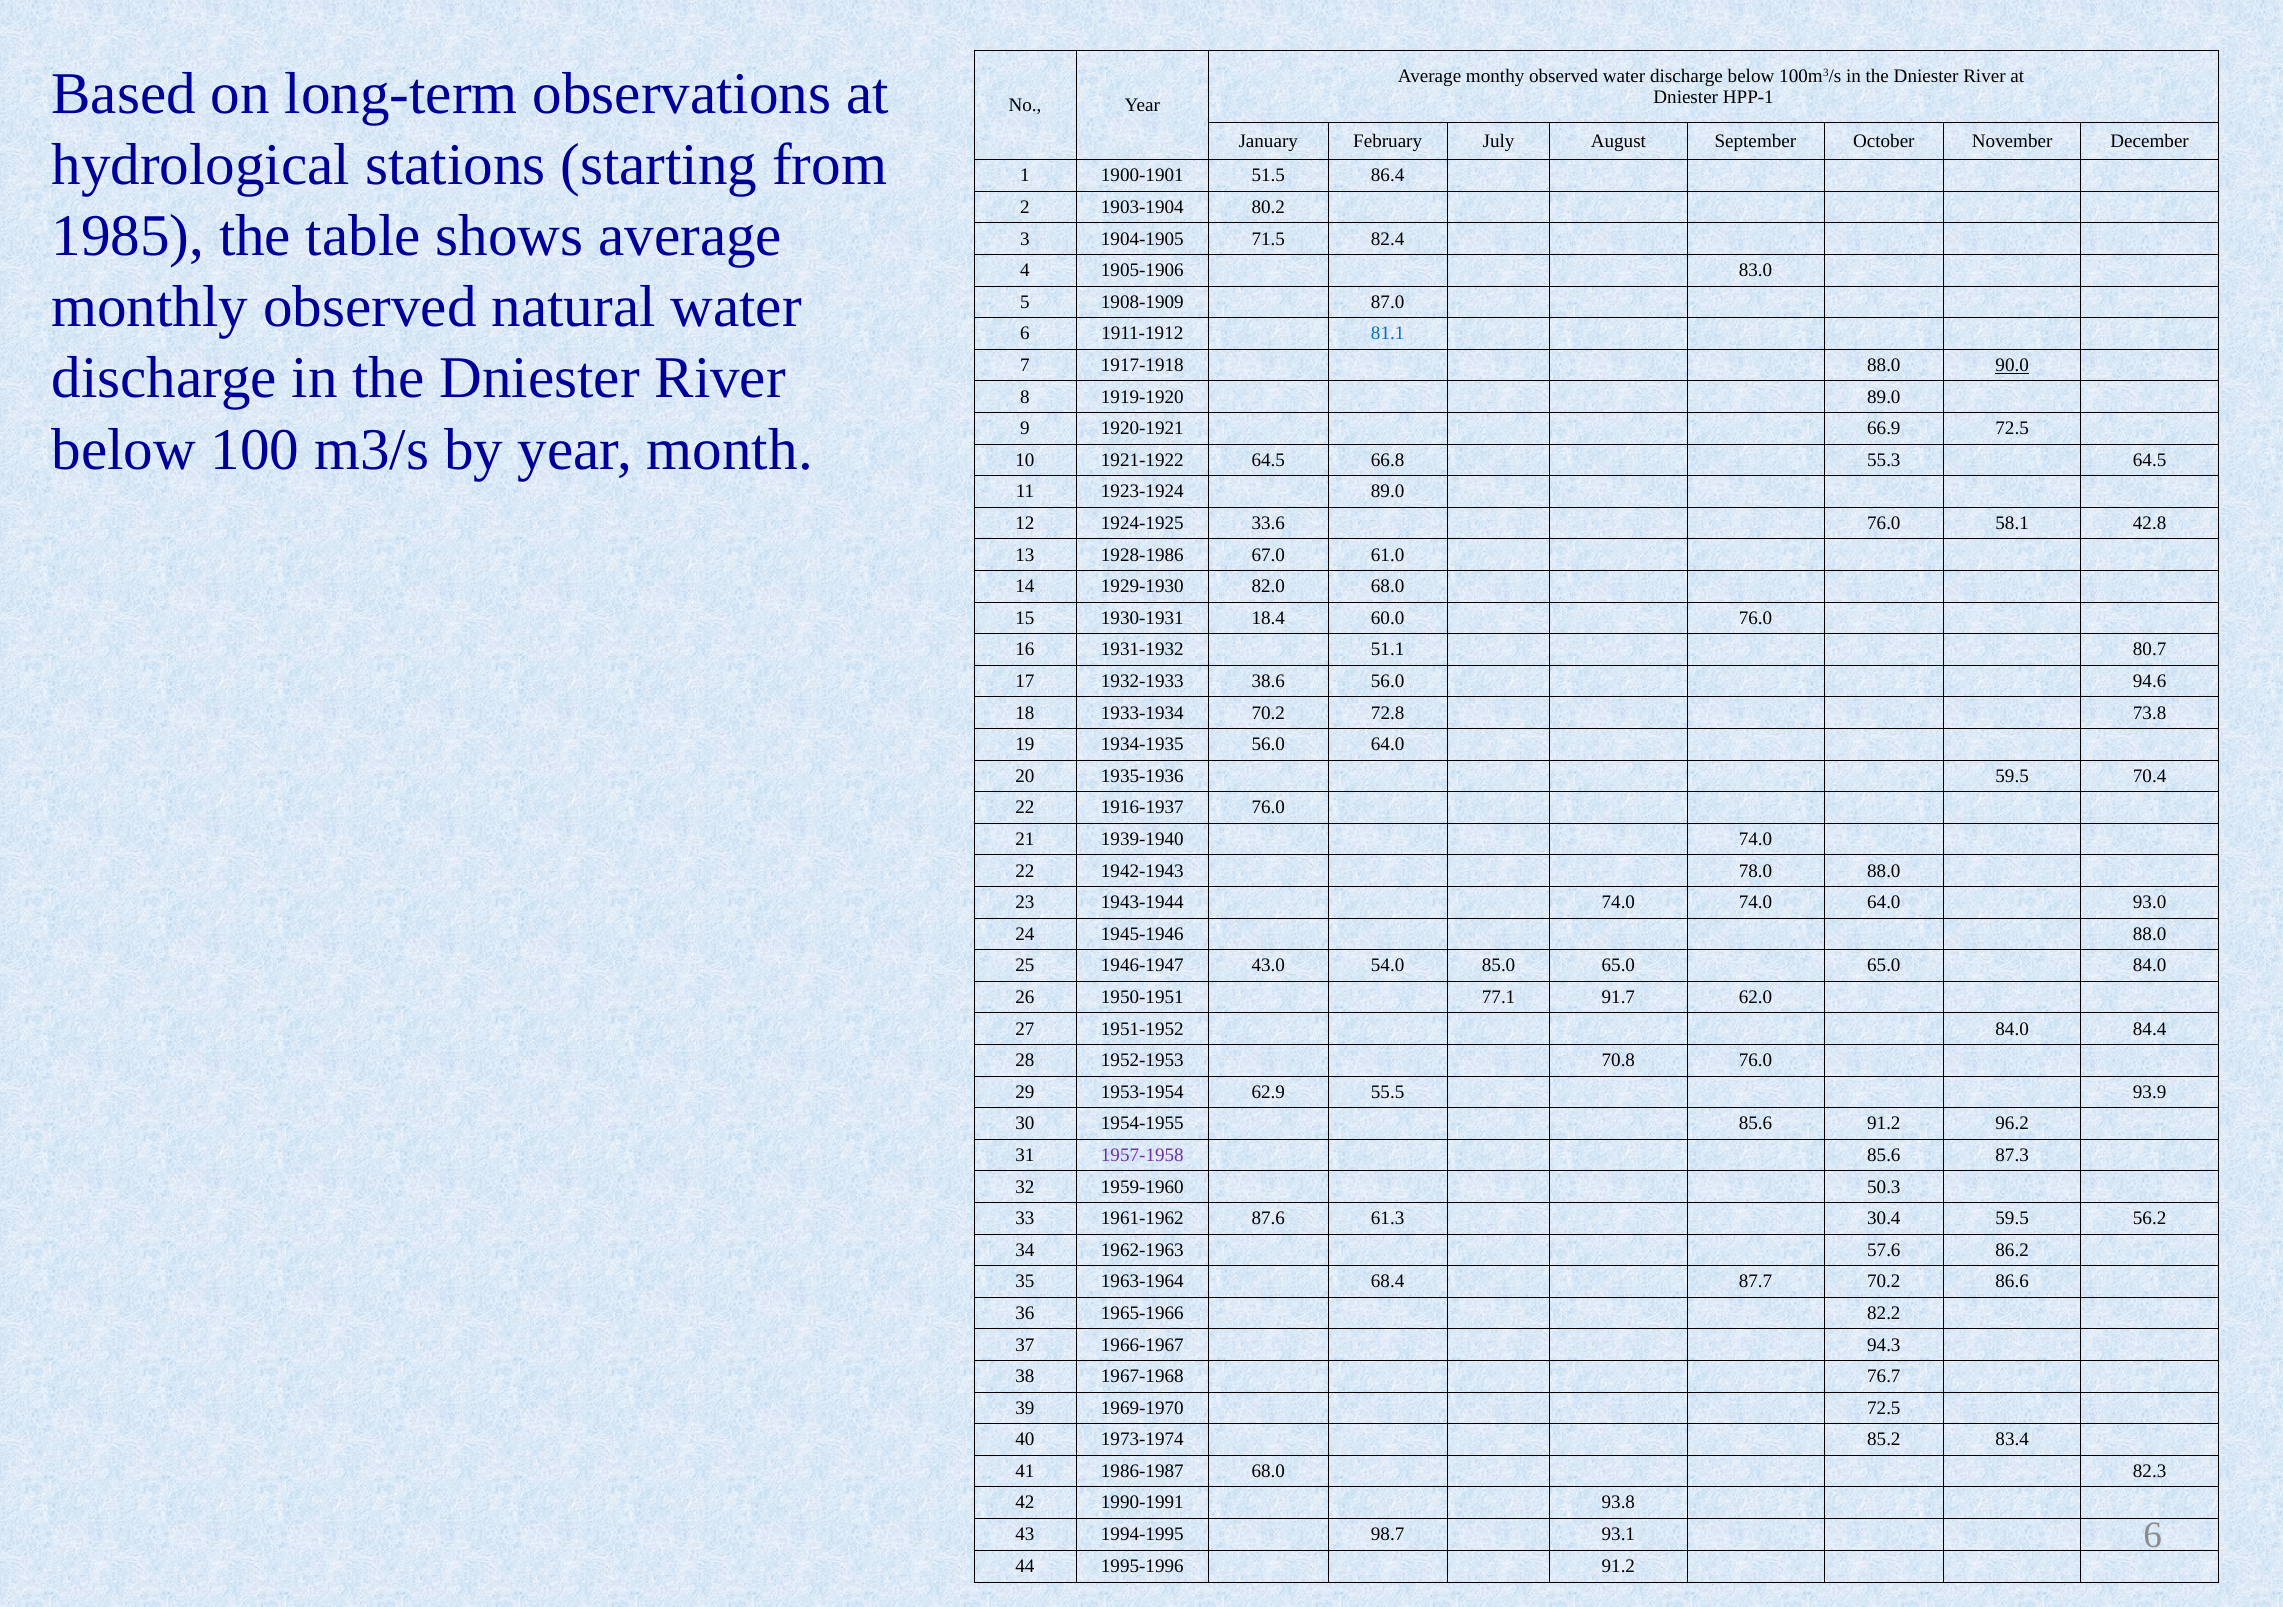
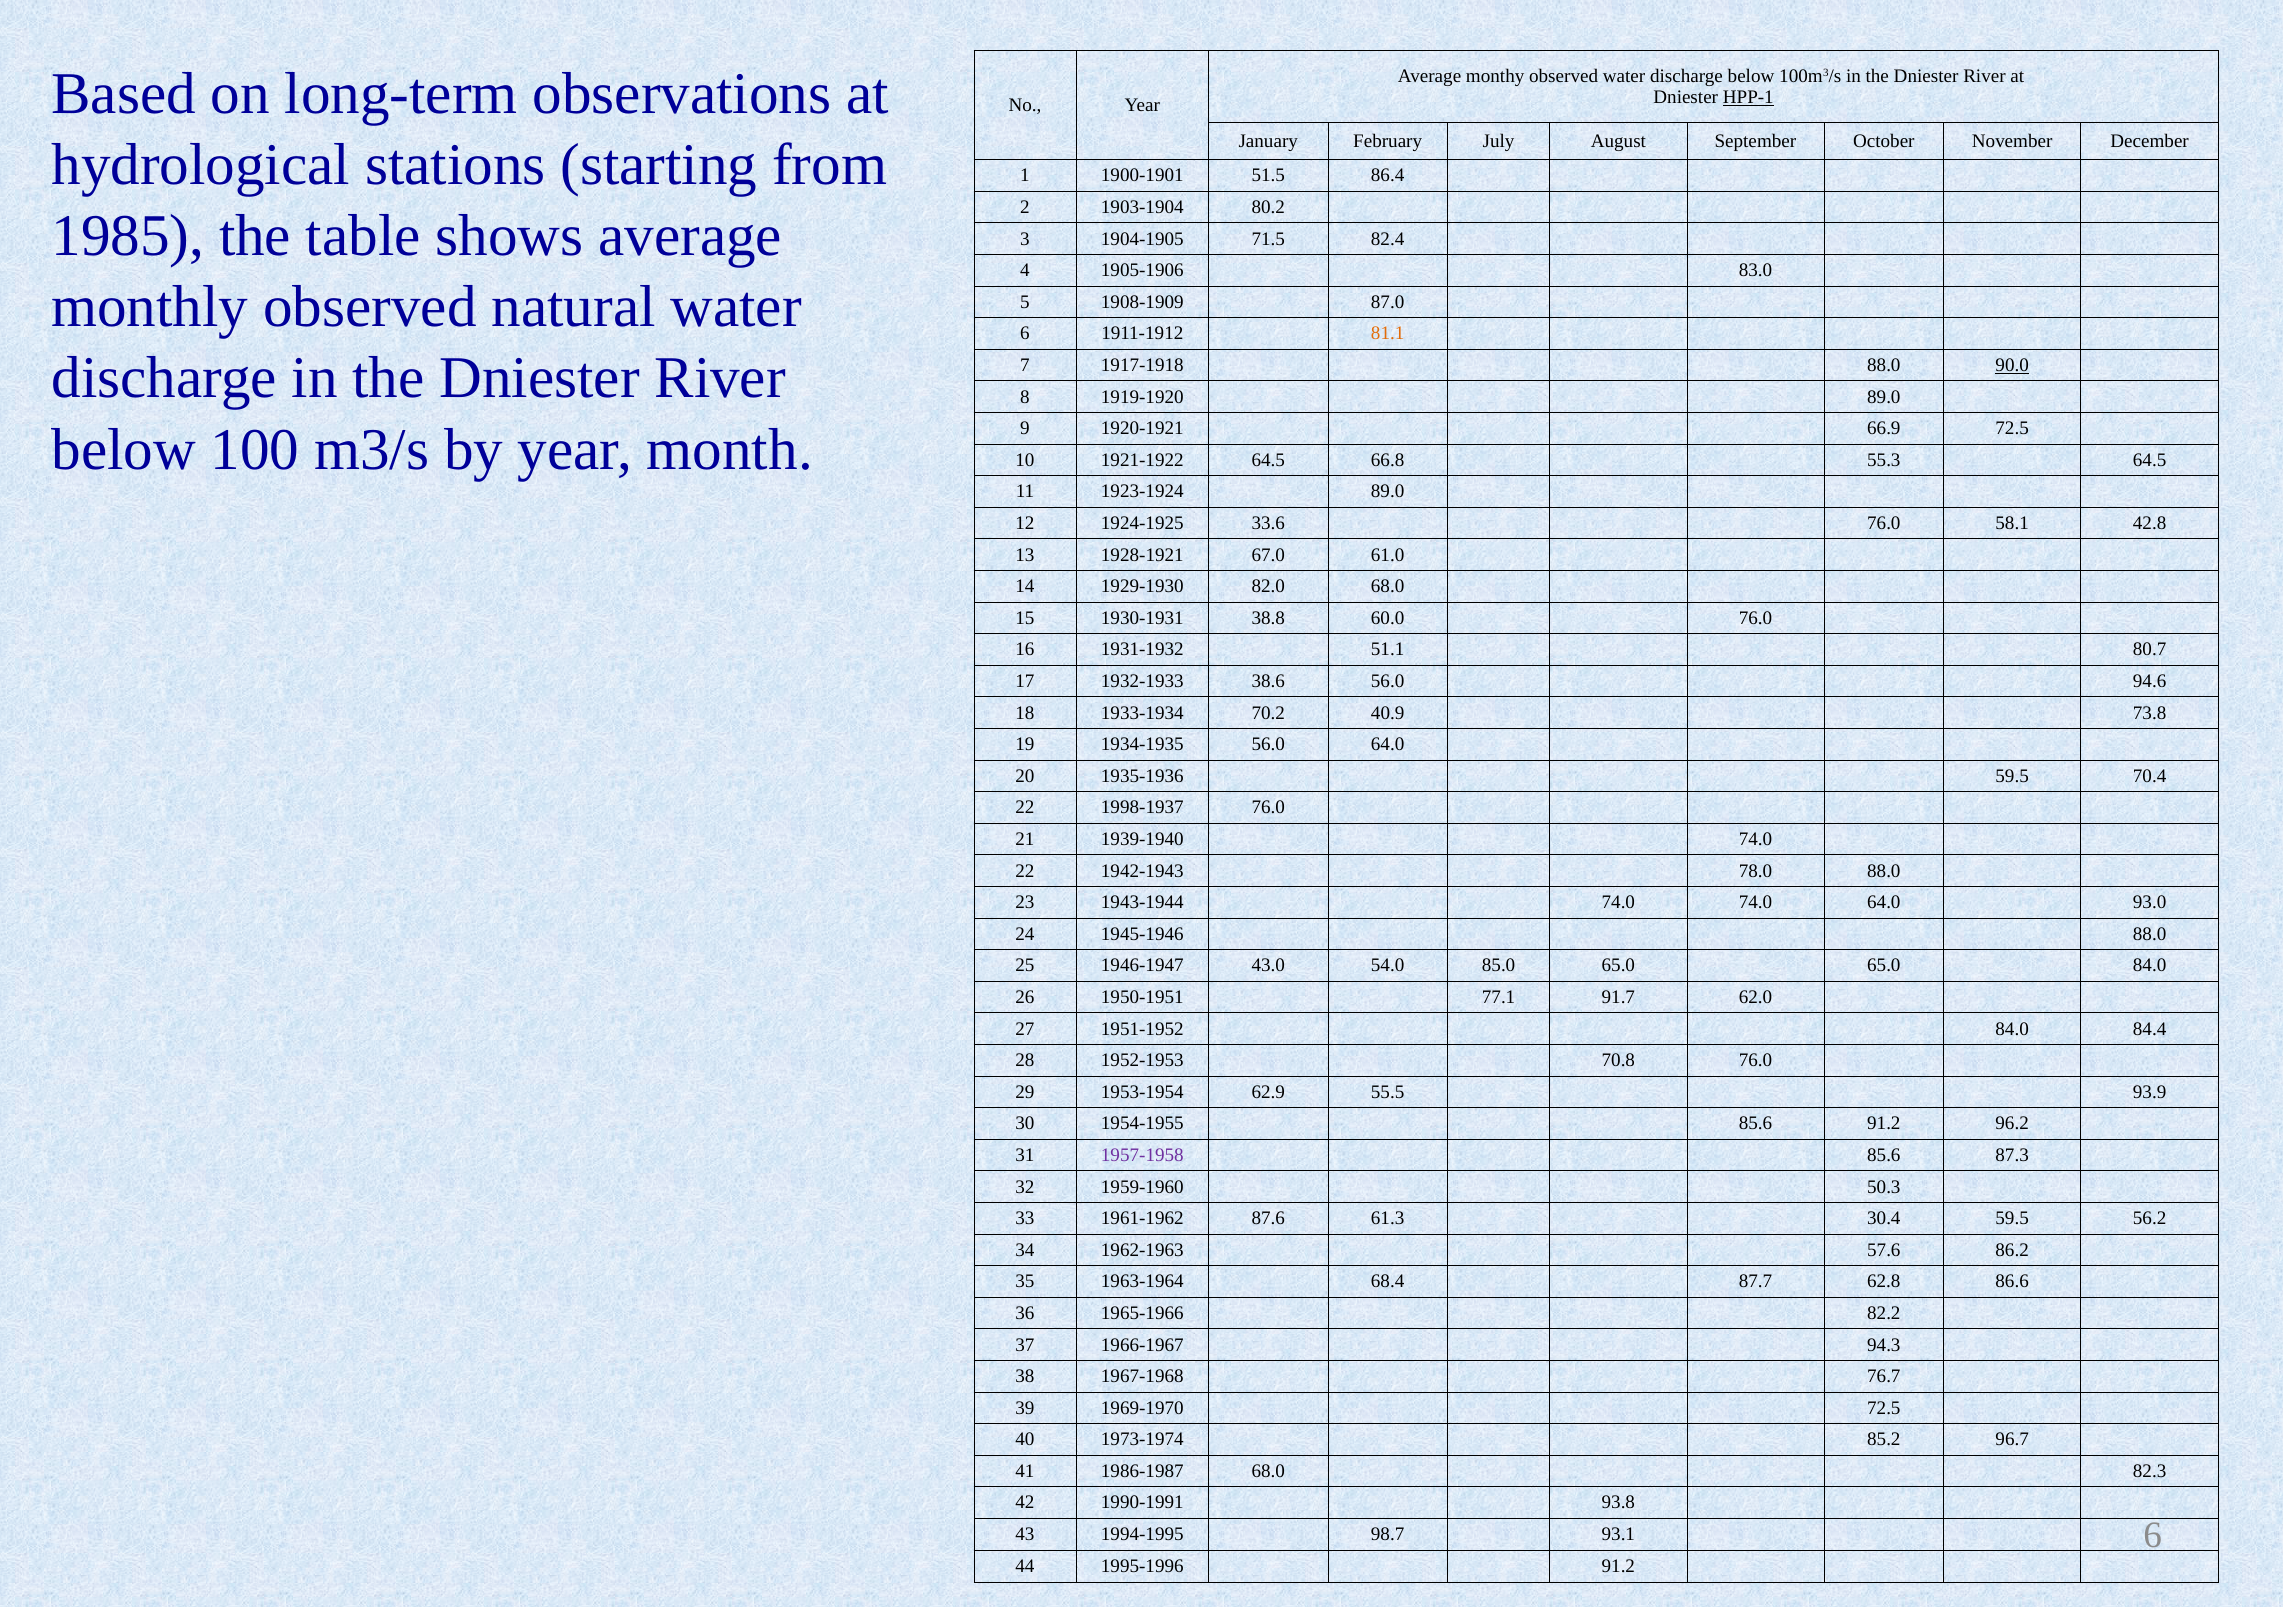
HPP-1 underline: none -> present
81.1 colour: blue -> orange
1928-1986: 1928-1986 -> 1928-1921
18.4: 18.4 -> 38.8
72.8: 72.8 -> 40.9
1916-1937: 1916-1937 -> 1998-1937
87.7 70.2: 70.2 -> 62.8
83.4: 83.4 -> 96.7
